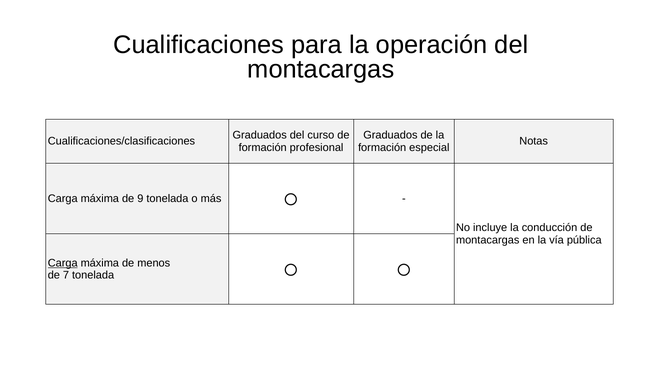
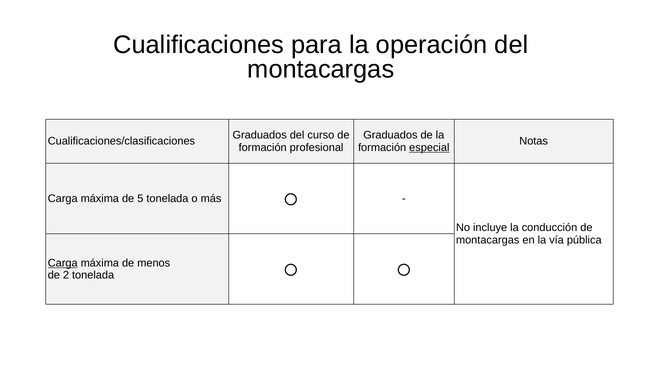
especial underline: none -> present
9: 9 -> 5
7: 7 -> 2
